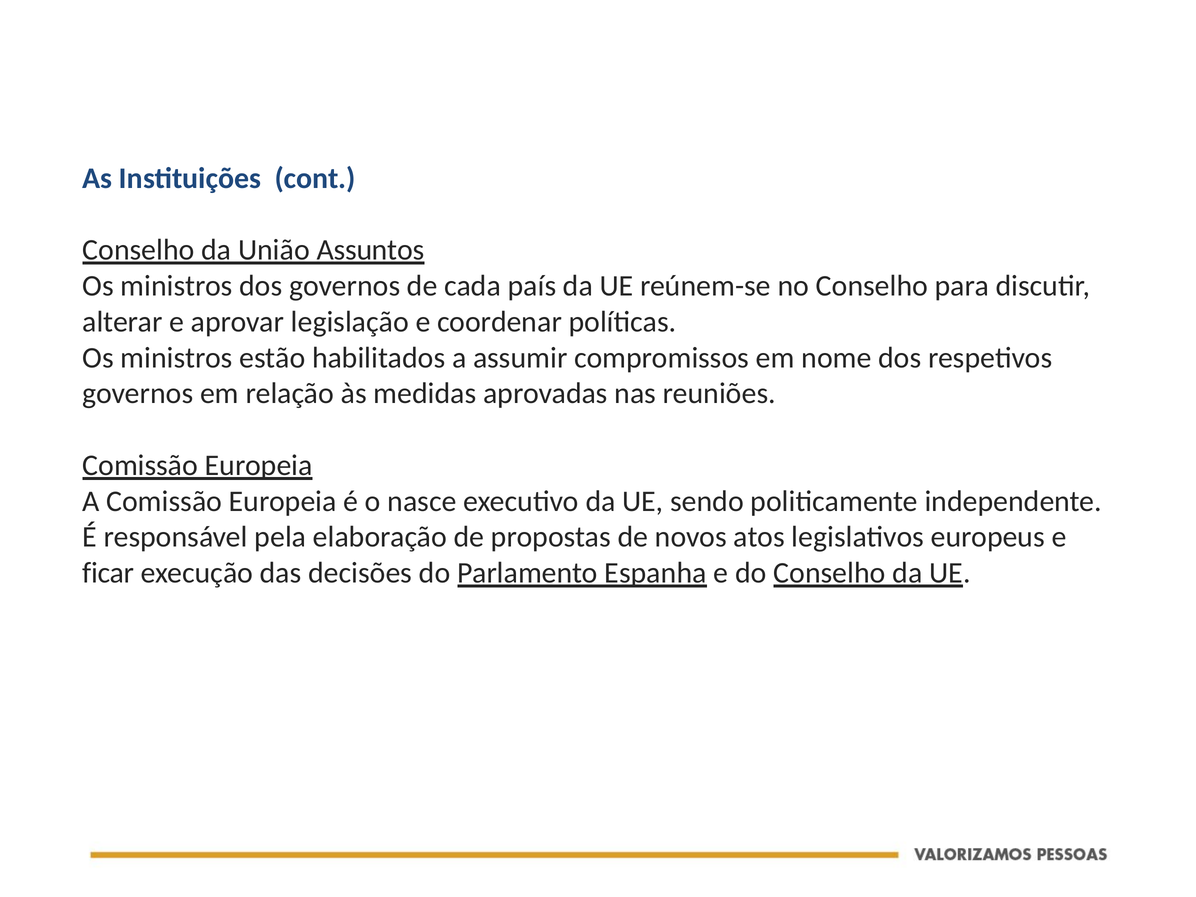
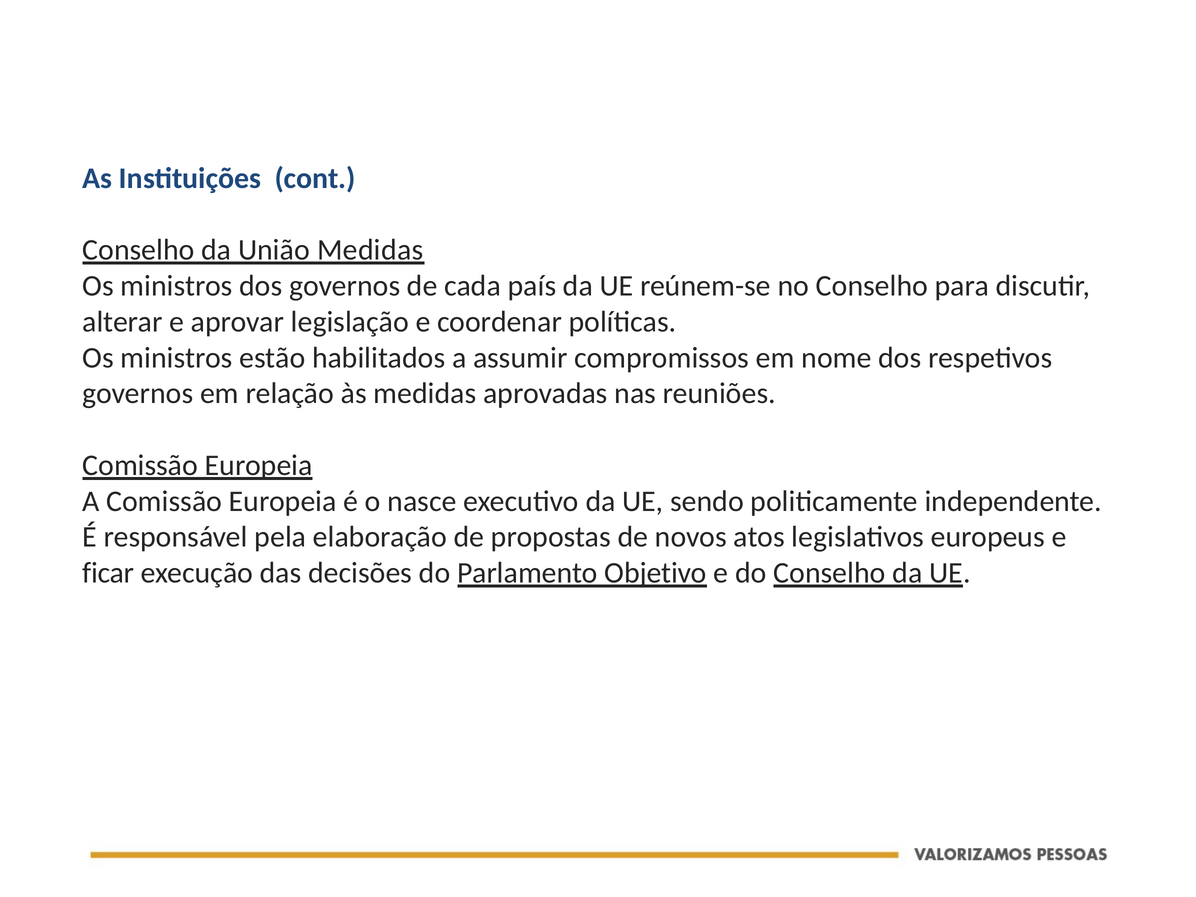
União Assuntos: Assuntos -> Medidas
Espanha: Espanha -> Objetivo
